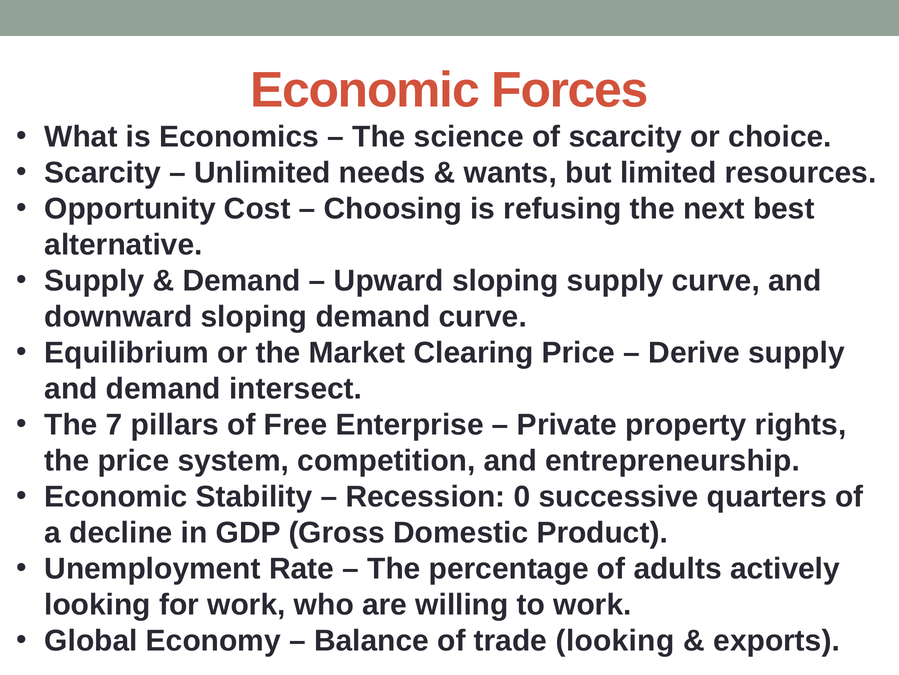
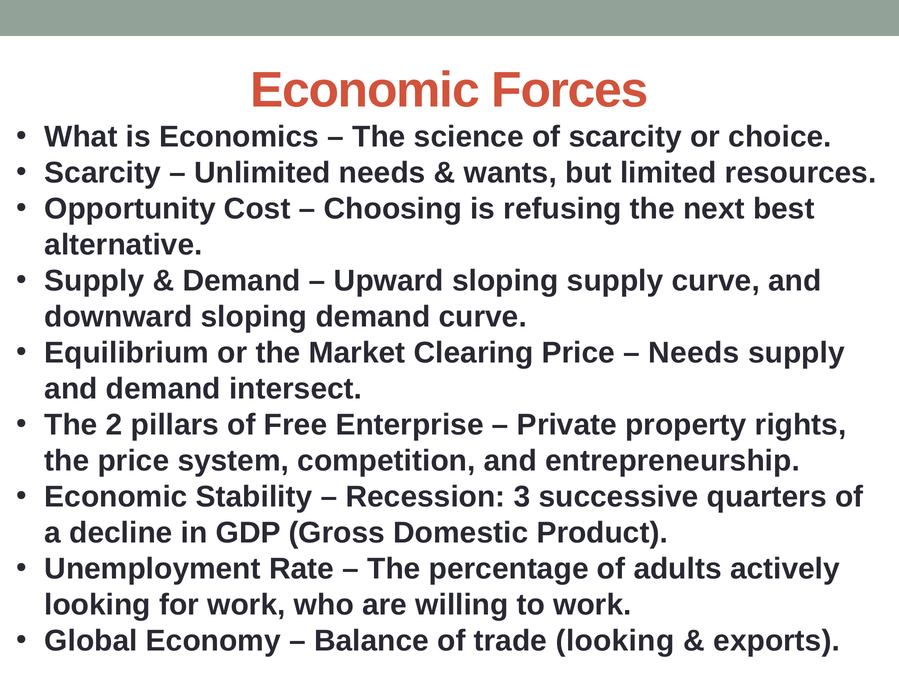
Derive at (694, 353): Derive -> Needs
7: 7 -> 2
0: 0 -> 3
